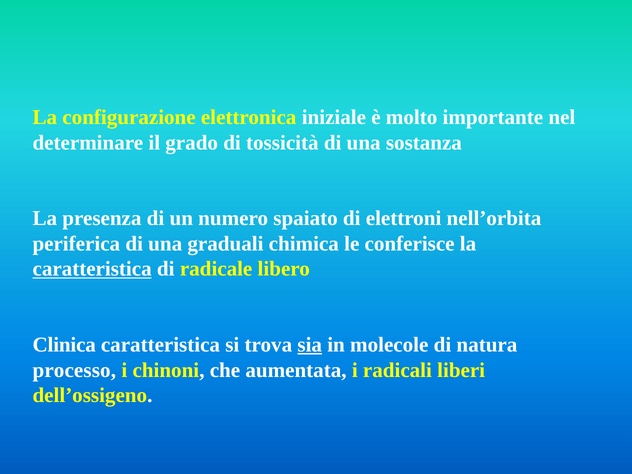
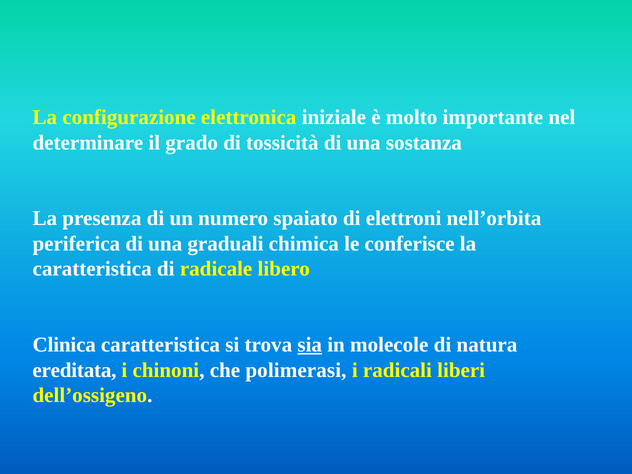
caratteristica at (92, 269) underline: present -> none
processo: processo -> ereditata
aumentata: aumentata -> polimerasi
